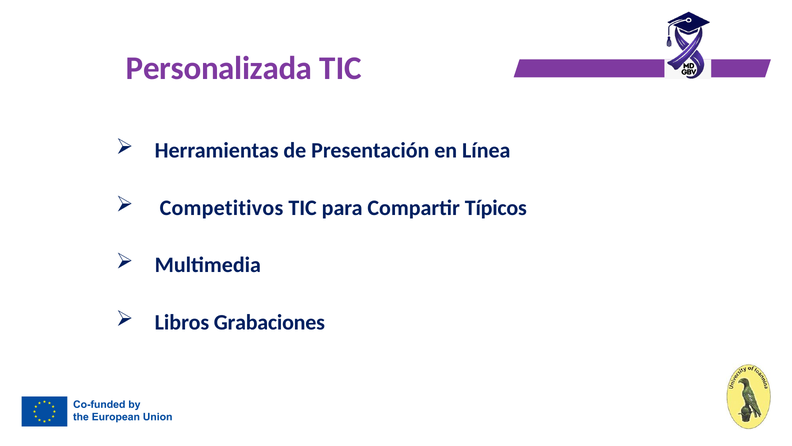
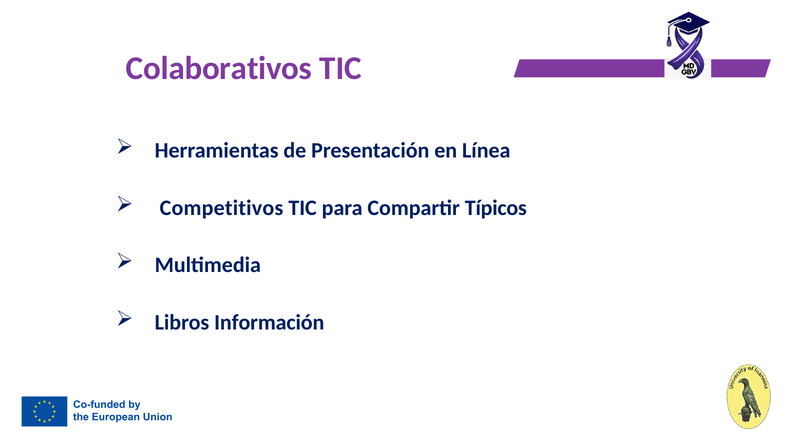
Personalizada: Personalizada -> Colaborativos
Grabaciones: Grabaciones -> Información
